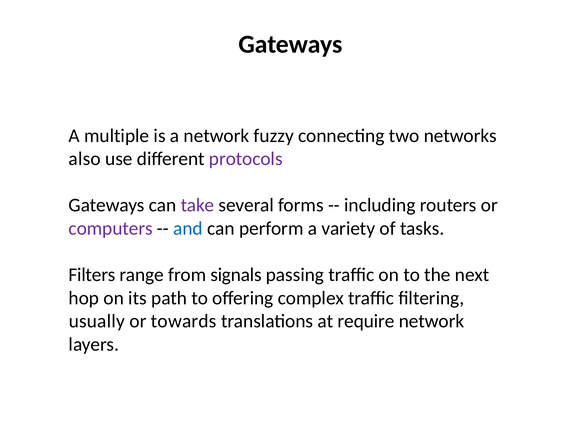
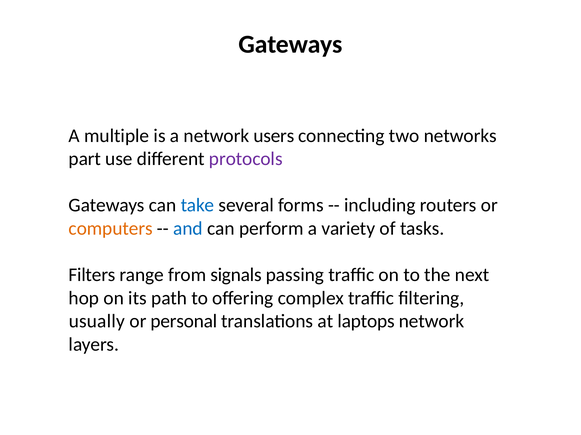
fuzzy: fuzzy -> users
also: also -> part
take colour: purple -> blue
computers colour: purple -> orange
towards: towards -> personal
require: require -> laptops
